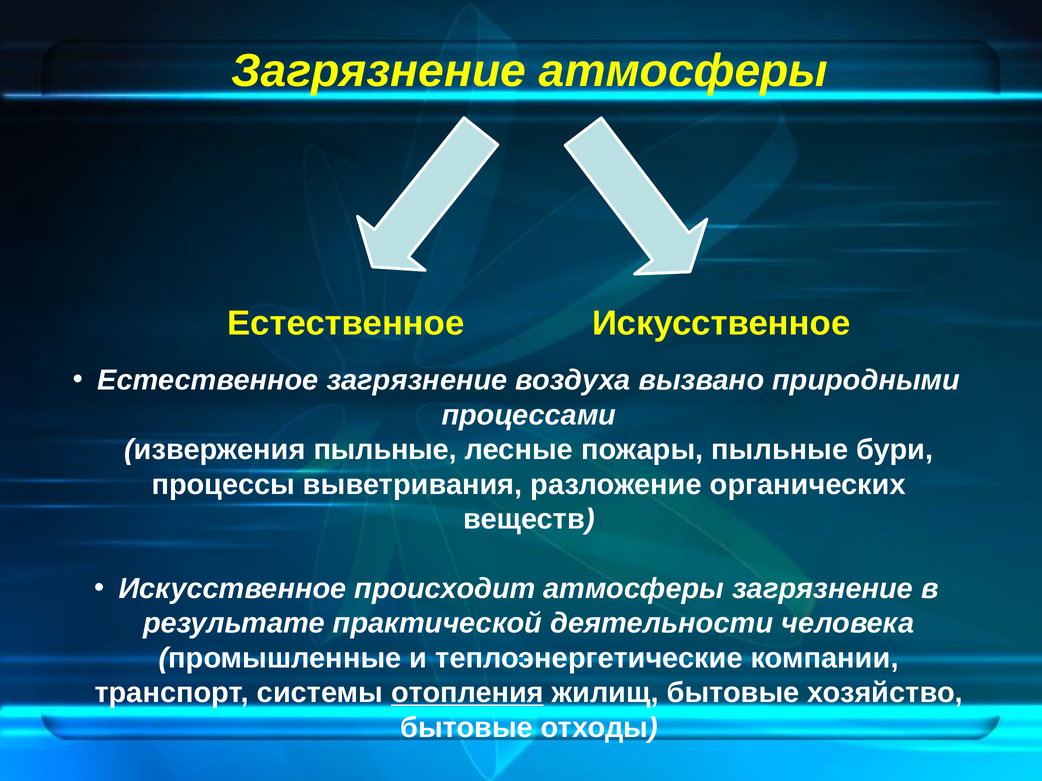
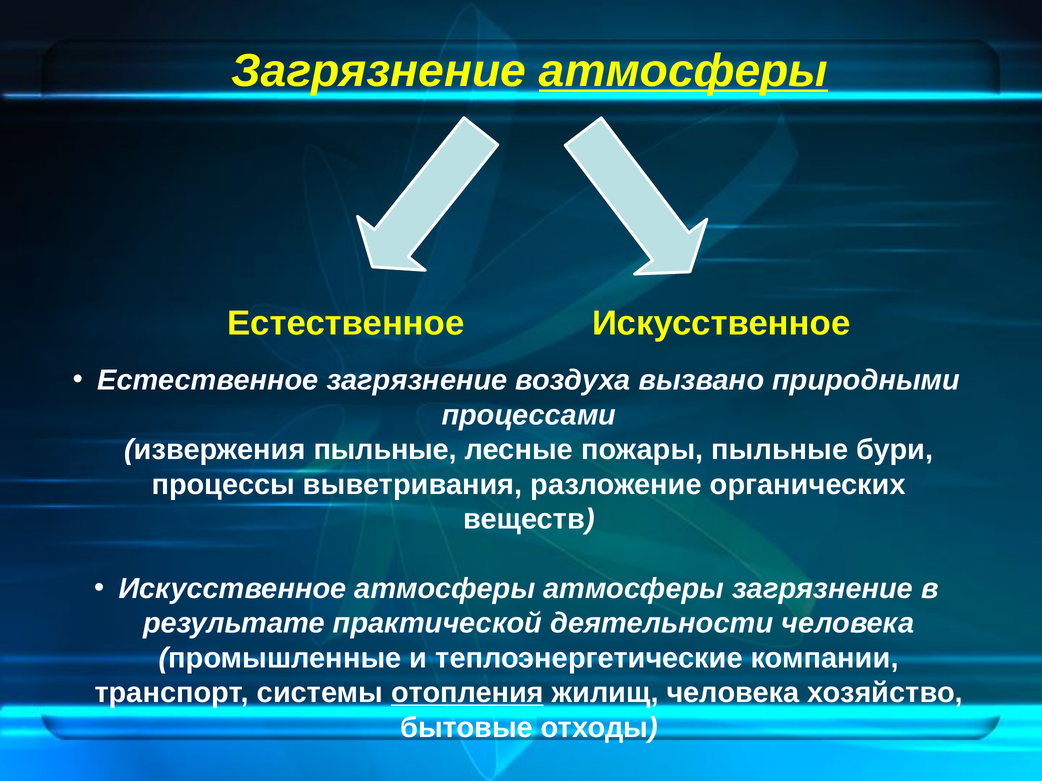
атмосферы at (683, 71) underline: none -> present
Искусственное происходит: происходит -> атмосферы
жилищ бытовые: бытовые -> человека
